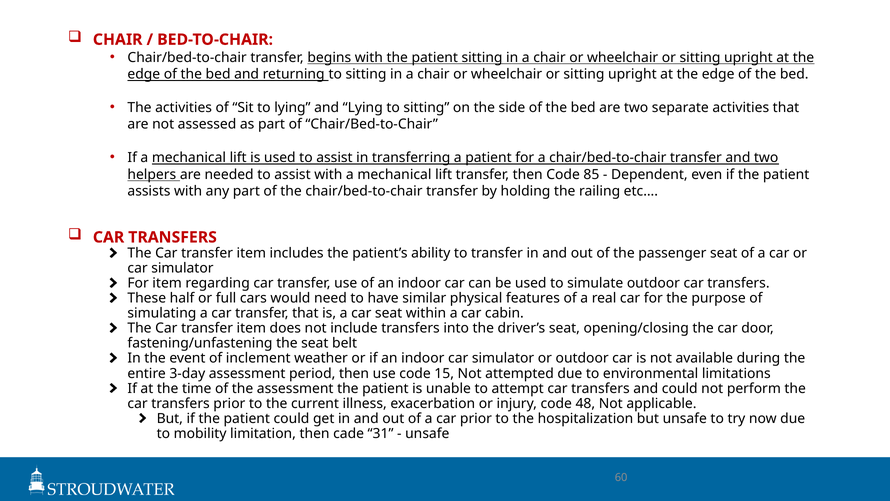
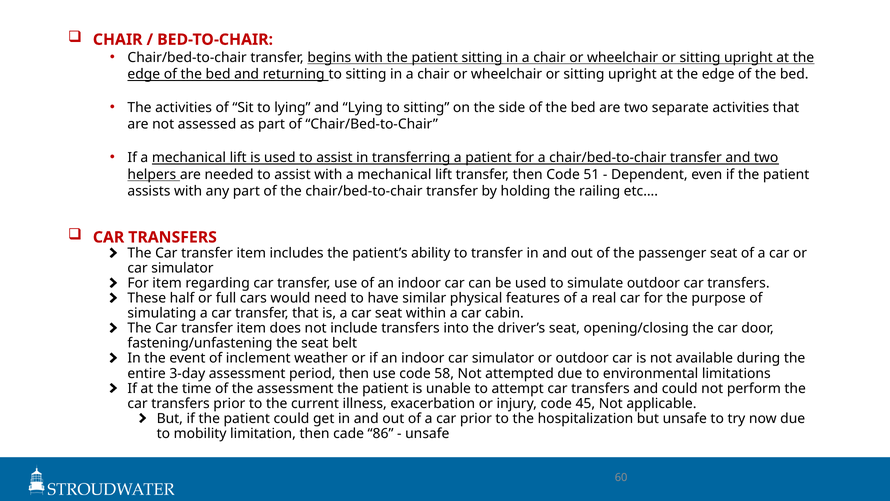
85: 85 -> 51
15: 15 -> 58
48: 48 -> 45
31: 31 -> 86
